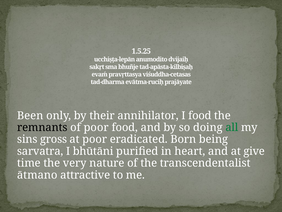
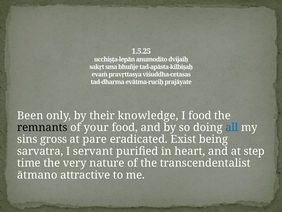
annihilator: annihilator -> knowledge
of poor: poor -> your
all colour: green -> blue
at poor: poor -> pare
Born: Born -> Exist
bhūtāni: bhūtāni -> servant
give: give -> step
